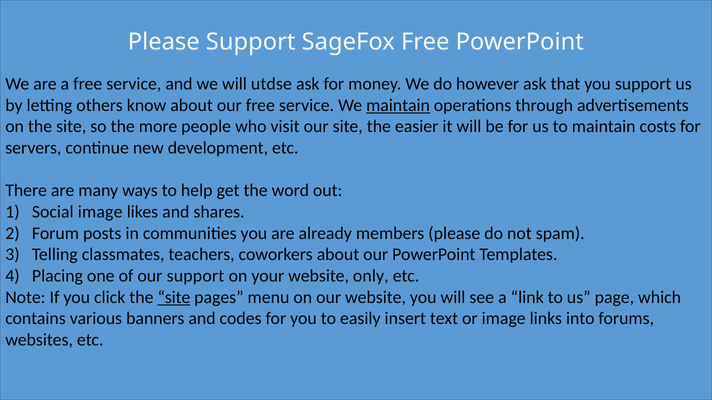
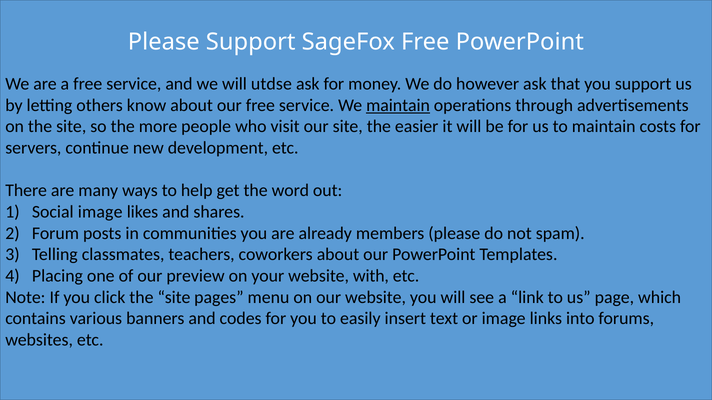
our support: support -> preview
only: only -> with
site at (174, 298) underline: present -> none
